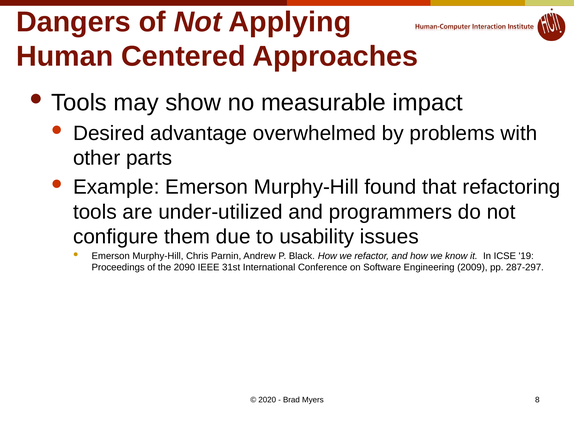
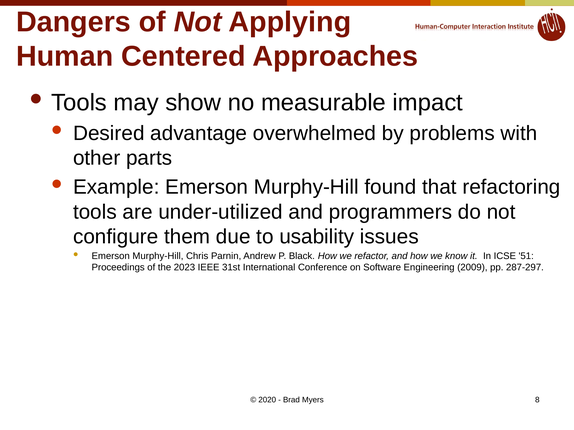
19: 19 -> 51
2090: 2090 -> 2023
